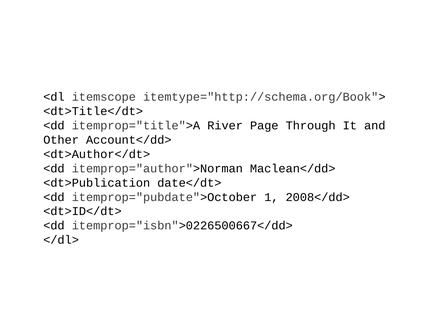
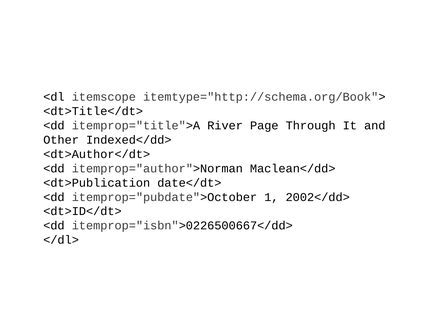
Account</dd>: Account</dd> -> Indexed</dd>
2008</dd>: 2008</dd> -> 2002</dd>
